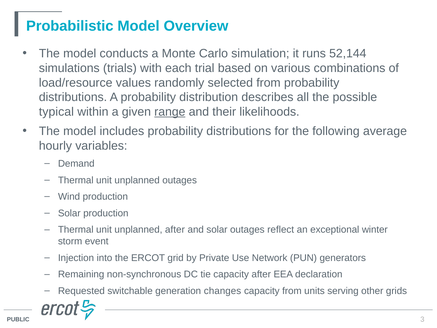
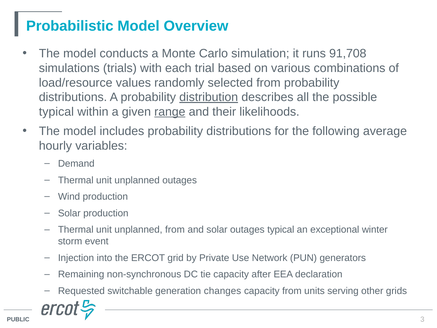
52,144: 52,144 -> 91,708
distribution underline: none -> present
unplanned after: after -> from
outages reflect: reflect -> typical
